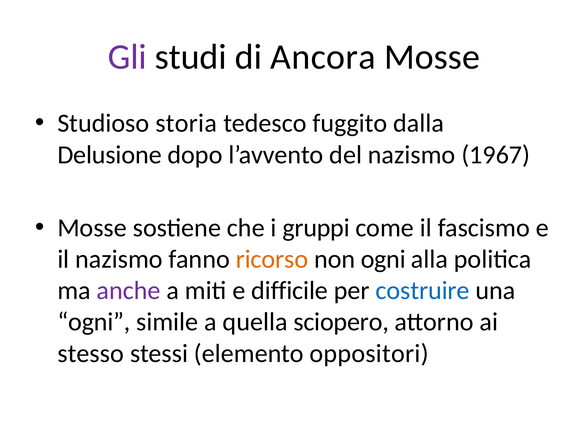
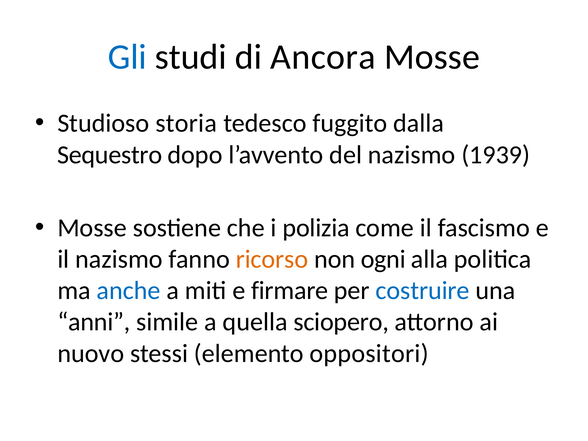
Gli colour: purple -> blue
Delusione: Delusione -> Sequestro
1967: 1967 -> 1939
gruppi: gruppi -> polizia
anche colour: purple -> blue
difficile: difficile -> firmare
ogni at (94, 322): ogni -> anni
stesso: stesso -> nuovo
